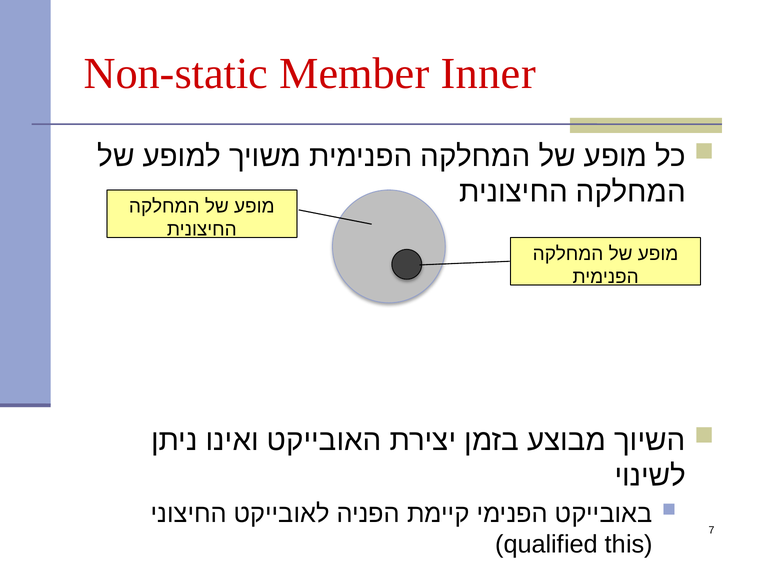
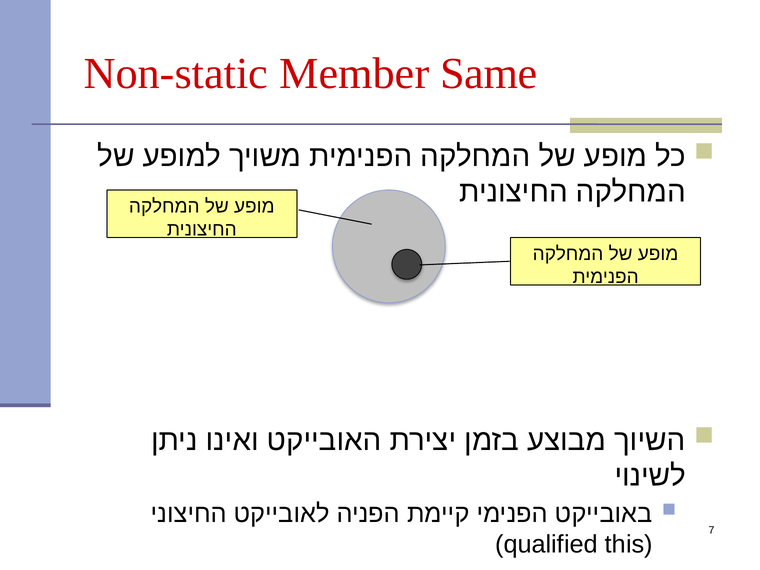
Inner: Inner -> Same
